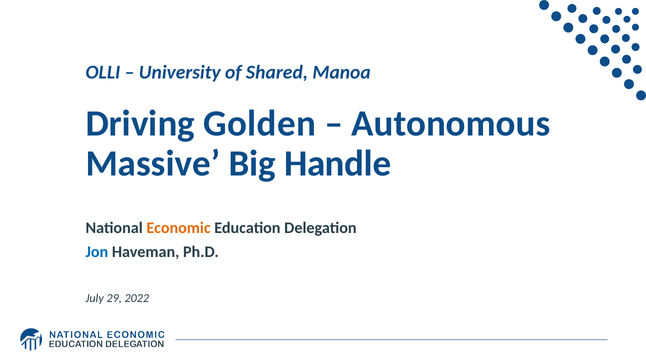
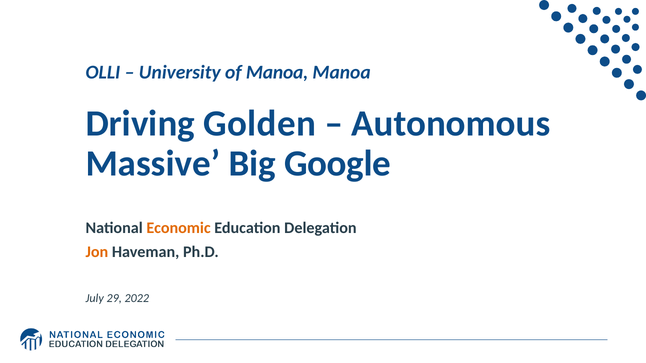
of Shared: Shared -> Manoa
Handle: Handle -> Google
Jon colour: blue -> orange
